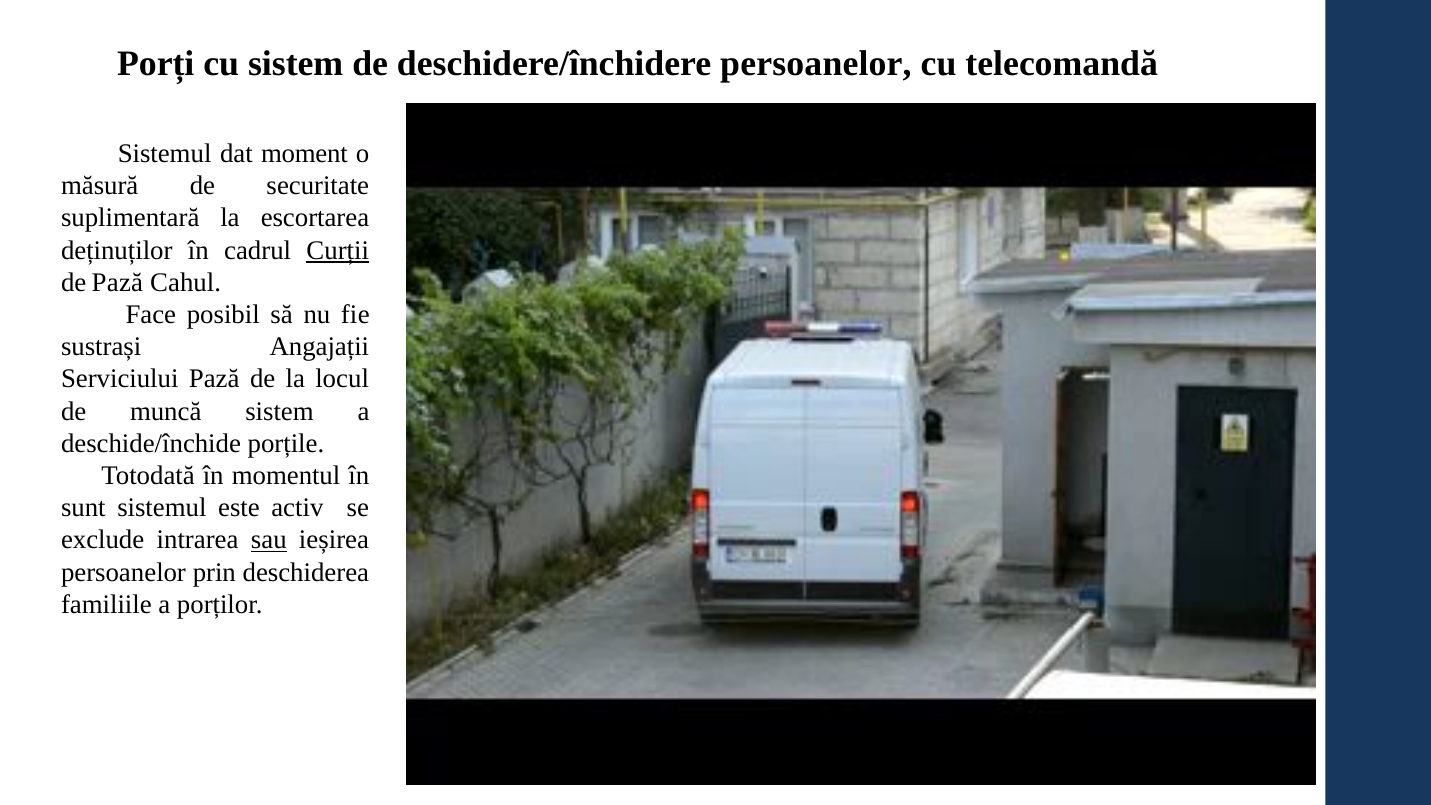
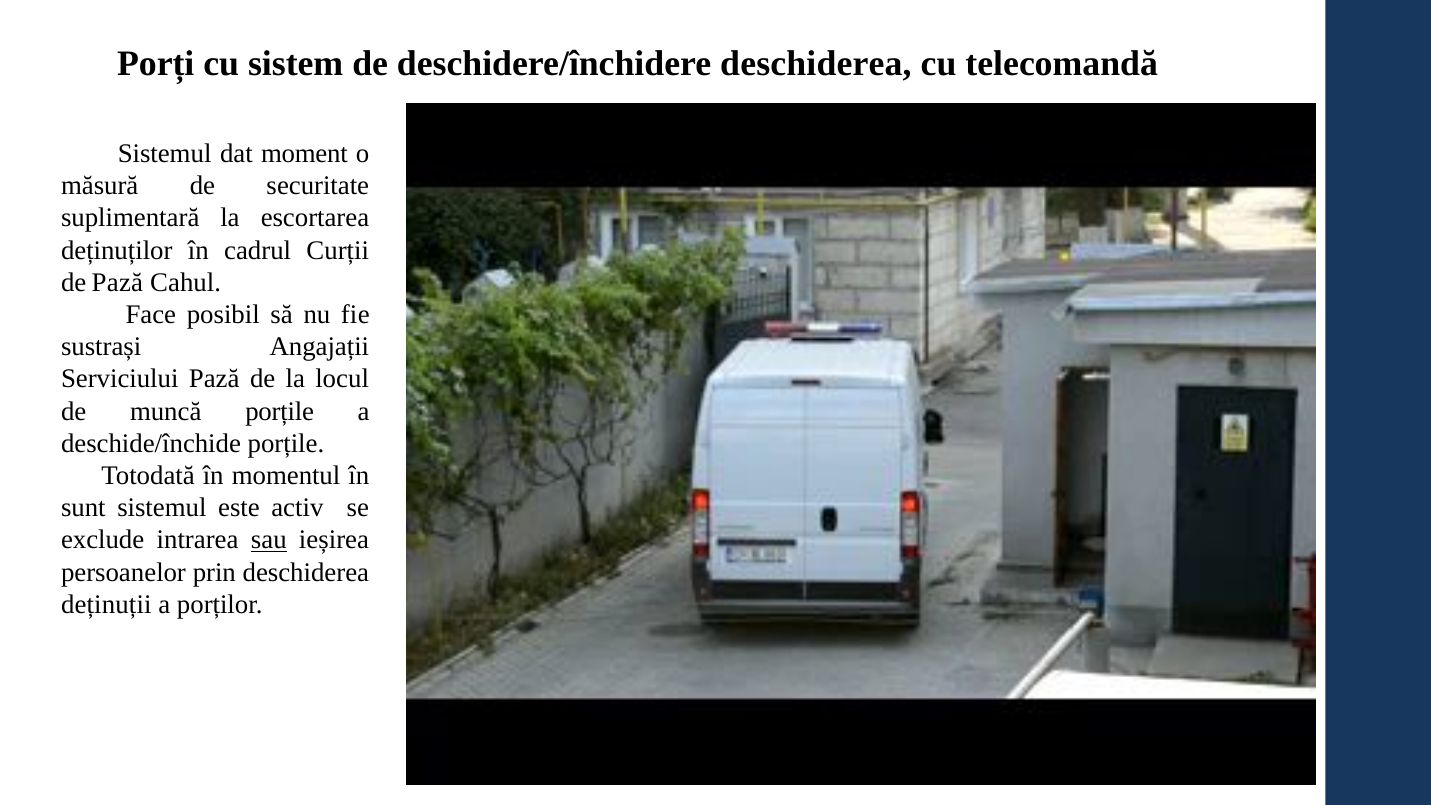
deschidere/închidere persoanelor: persoanelor -> deschiderea
Curții underline: present -> none
muncă sistem: sistem -> porțile
familiile: familiile -> deținuții
